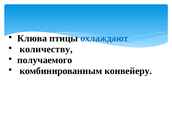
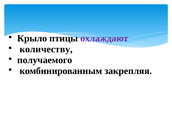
Клюва: Клюва -> Крыло
охлаждают colour: blue -> purple
конвейеру: конвейеру -> закрепляя
